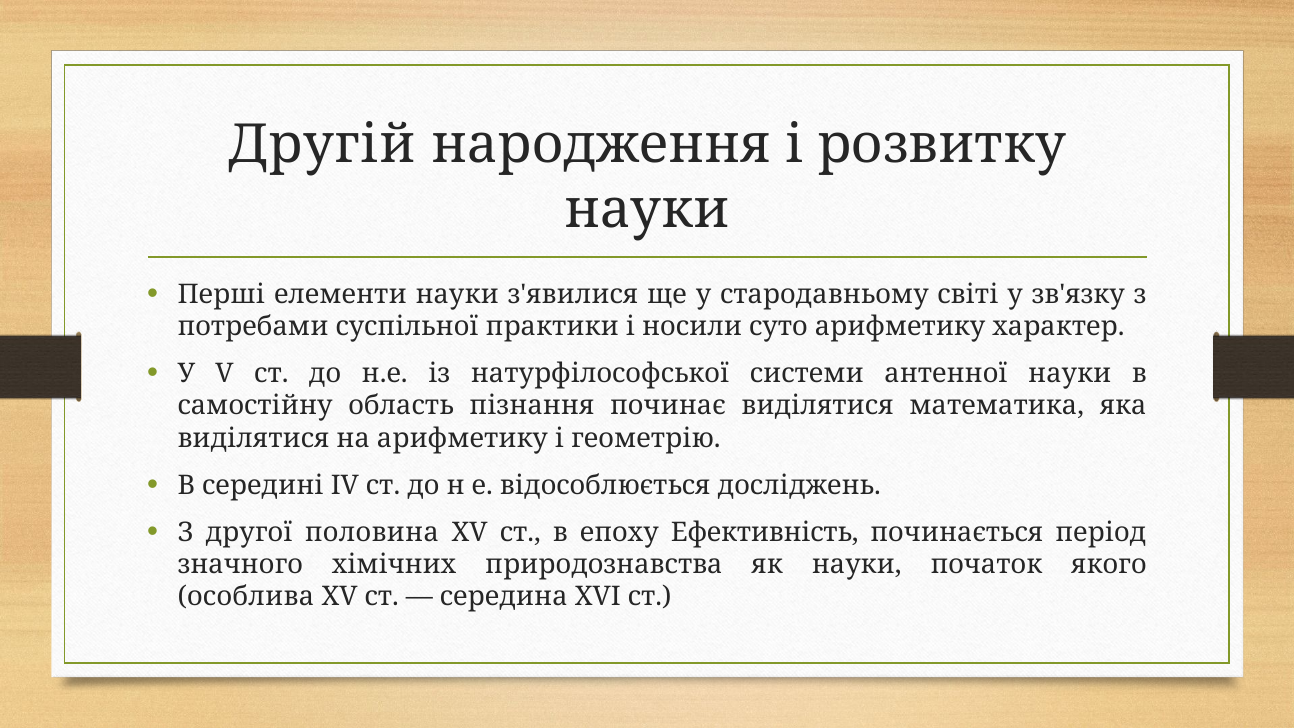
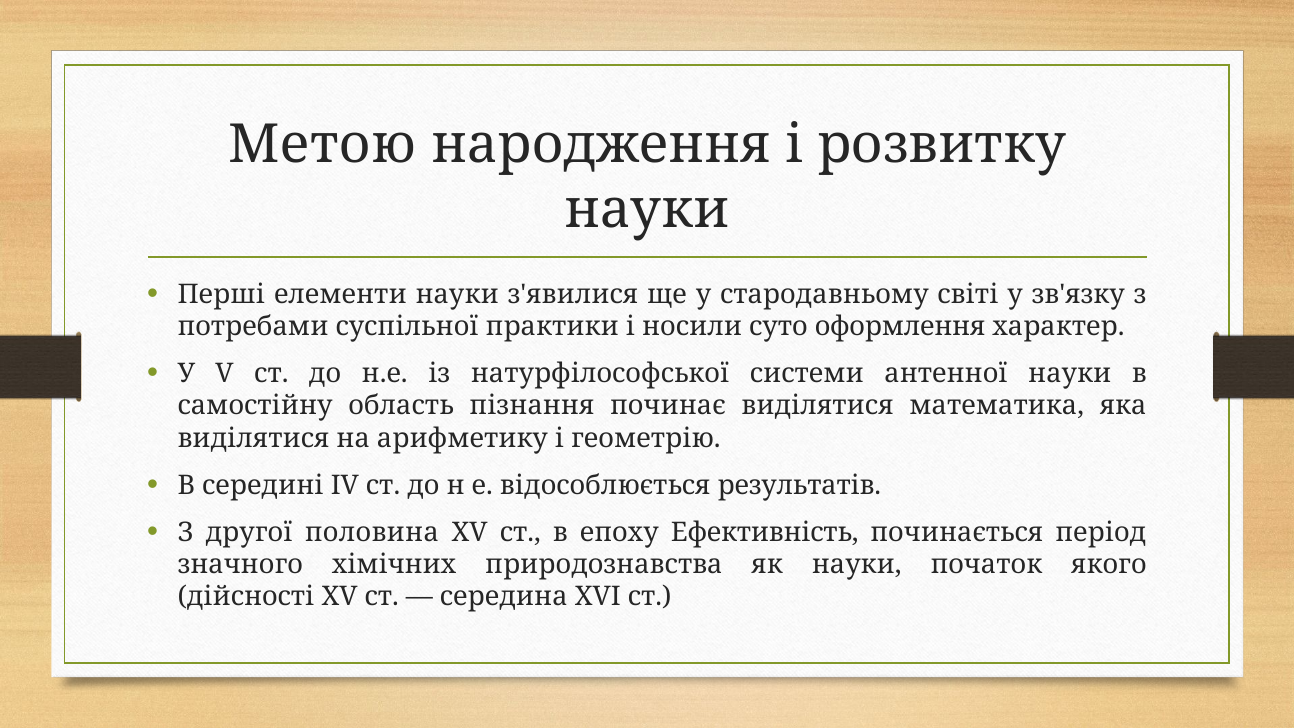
Другій: Другій -> Метою
суто арифметику: арифметику -> оформлення
досліджень: досліджень -> результатів
особлива: особлива -> дійсності
